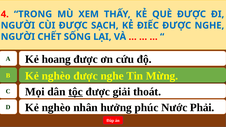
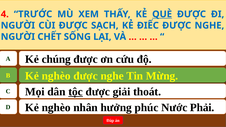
TRONG: TRONG -> TRƯỚC
QUÈ underline: none -> present
hoang: hoang -> chúng
